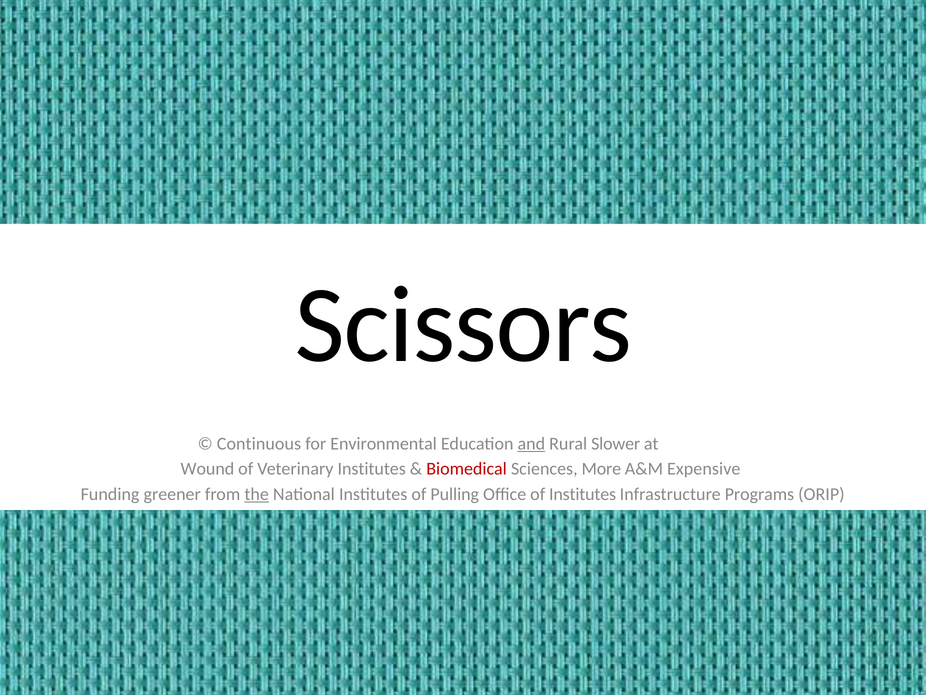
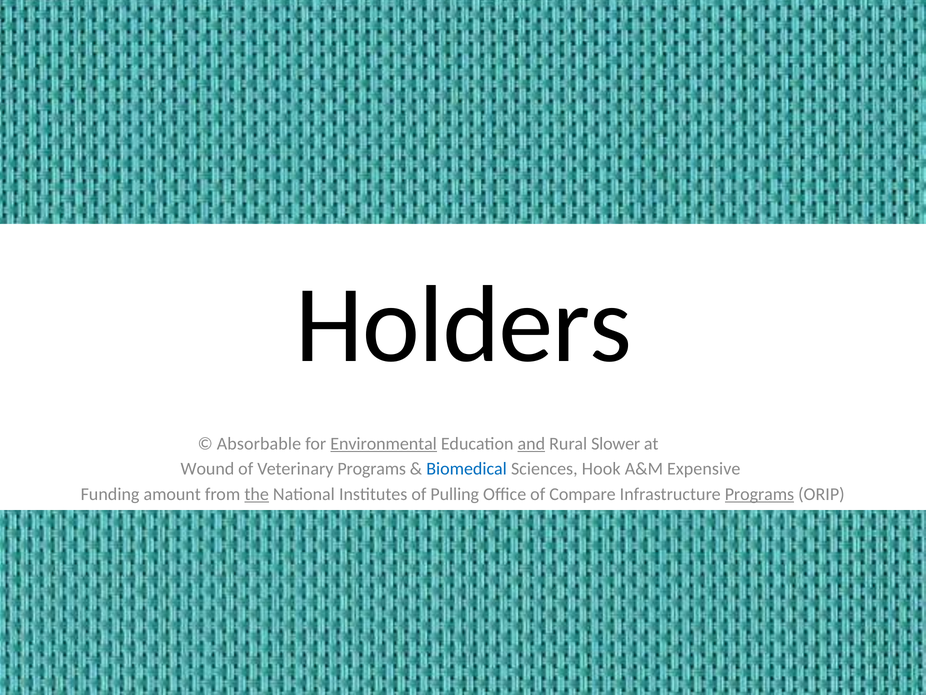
Scissors: Scissors -> Holders
Continuous: Continuous -> Absorbable
Environmental underline: none -> present
Veterinary Institutes: Institutes -> Programs
Biomedical colour: red -> blue
More: More -> Hook
greener: greener -> amount
of Institutes: Institutes -> Compare
Programs at (759, 494) underline: none -> present
